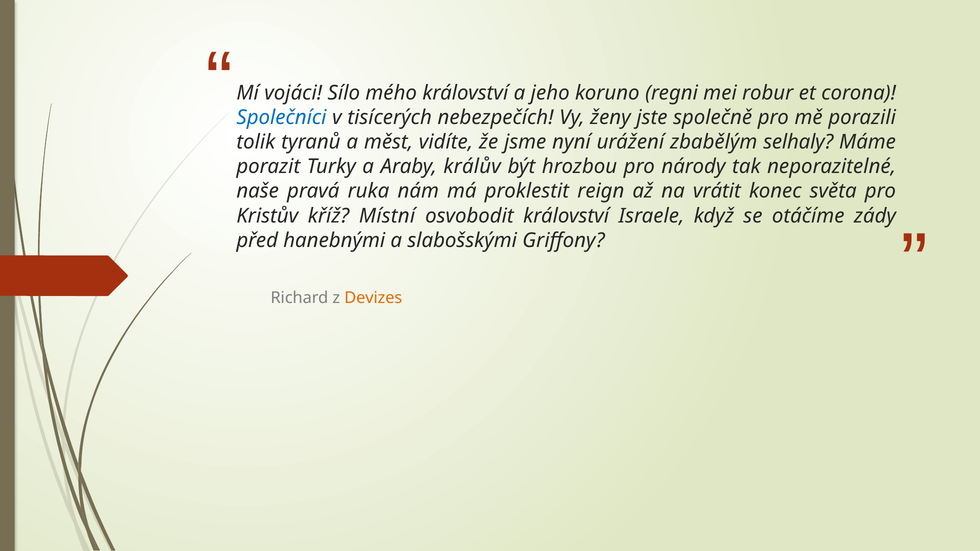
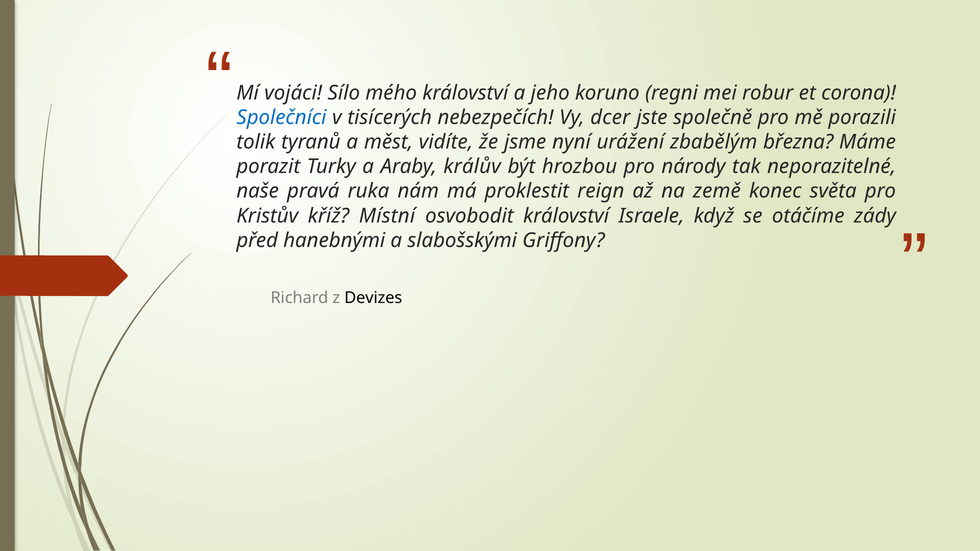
ženy: ženy -> dcer
selhaly: selhaly -> března
vrátit: vrátit -> země
Devizes colour: orange -> black
